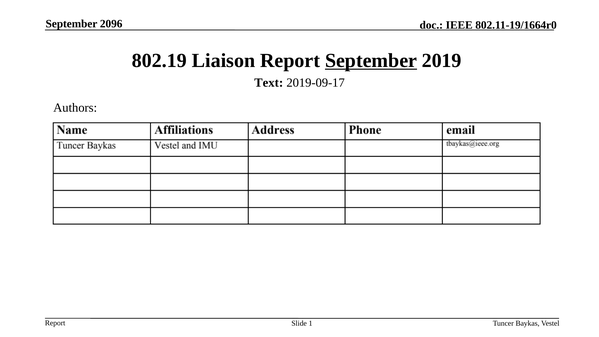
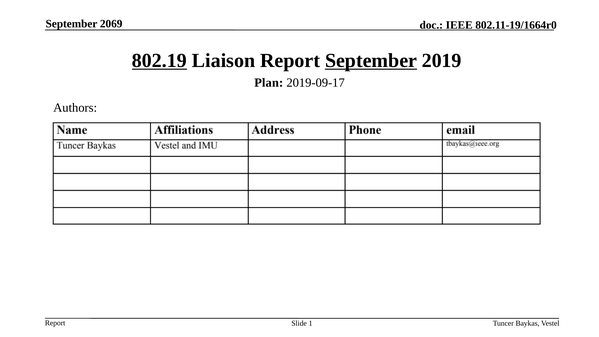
2096: 2096 -> 2069
802.19 underline: none -> present
Text: Text -> Plan
